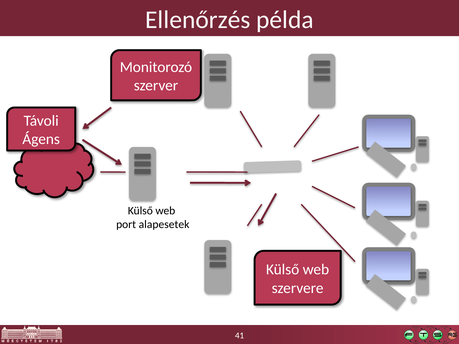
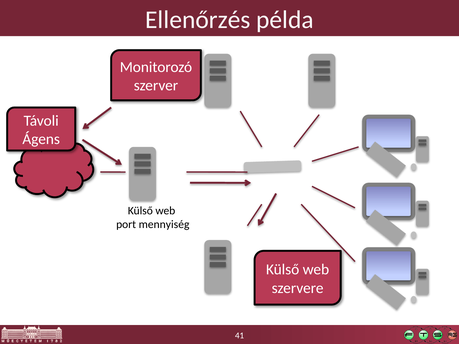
alapesetek: alapesetek -> mennyiség
